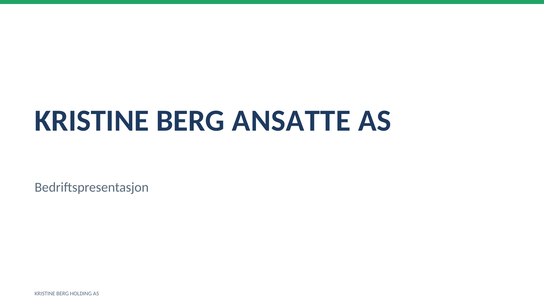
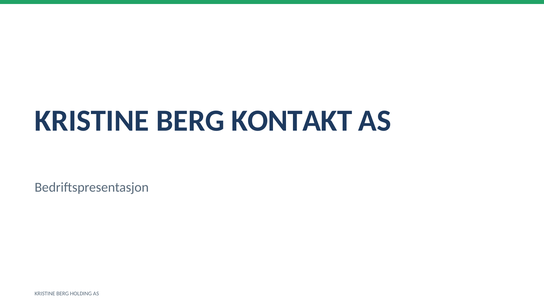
ANSATTE: ANSATTE -> KONTAKT
